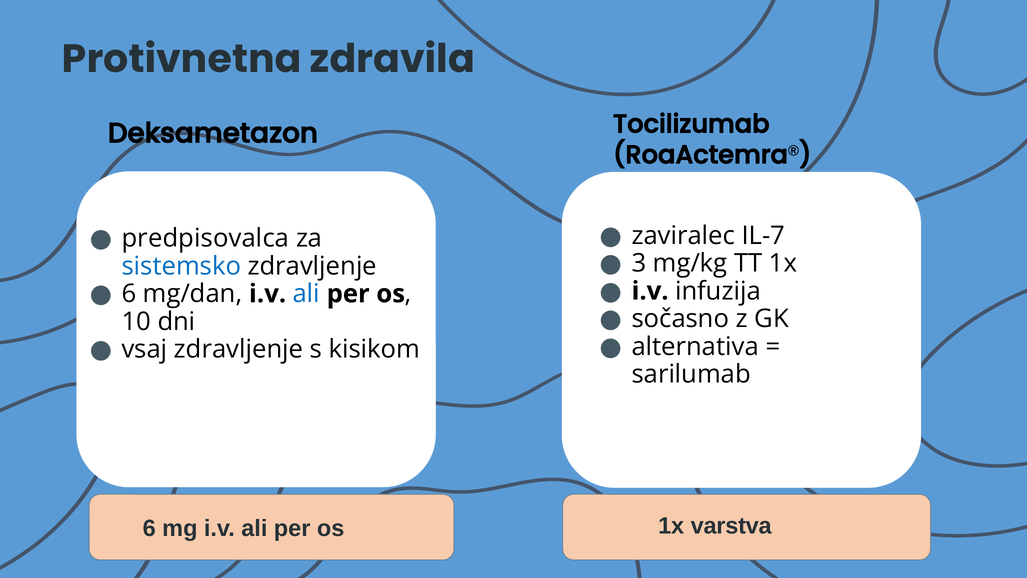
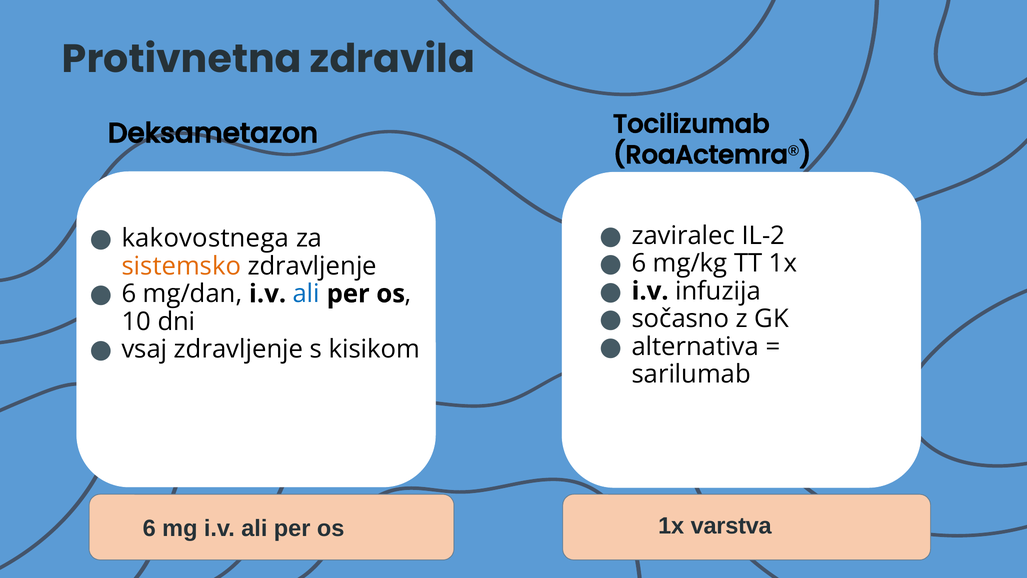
IL-7: IL-7 -> IL-2
predpisovalca: predpisovalca -> kakovostnega
3 at (639, 263): 3 -> 6
sistemsko colour: blue -> orange
